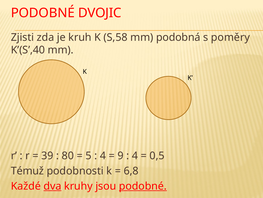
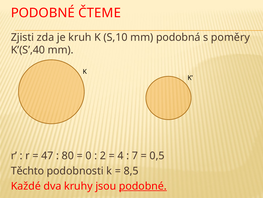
DVOJIC: DVOJIC -> ČTEME
S,58: S,58 -> S,10
39: 39 -> 47
5: 5 -> 0
4 at (103, 155): 4 -> 2
9: 9 -> 4
4 at (135, 155): 4 -> 7
Témuž: Témuž -> Těchto
6,8: 6,8 -> 8,5
dva underline: present -> none
